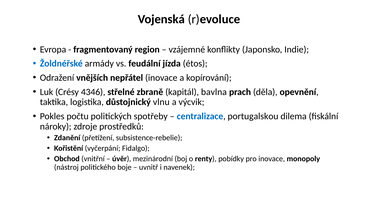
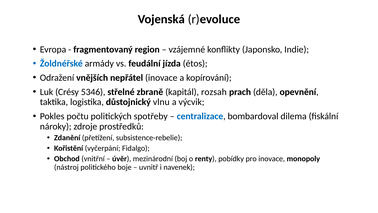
4346: 4346 -> 5346
bavlna: bavlna -> rozsah
portugalskou: portugalskou -> bombardoval
